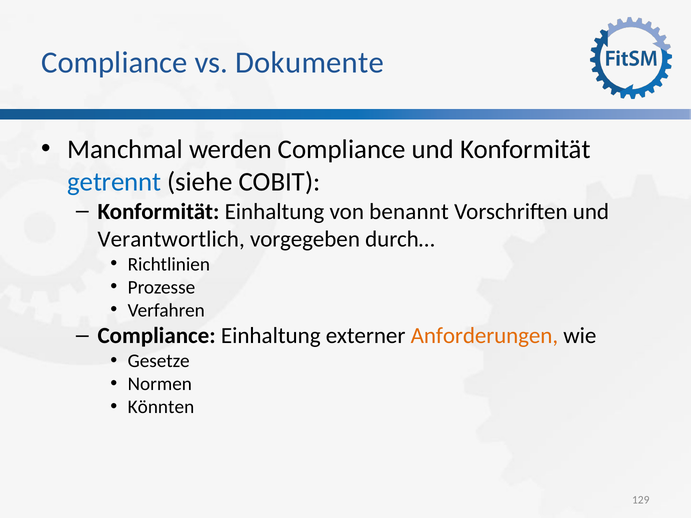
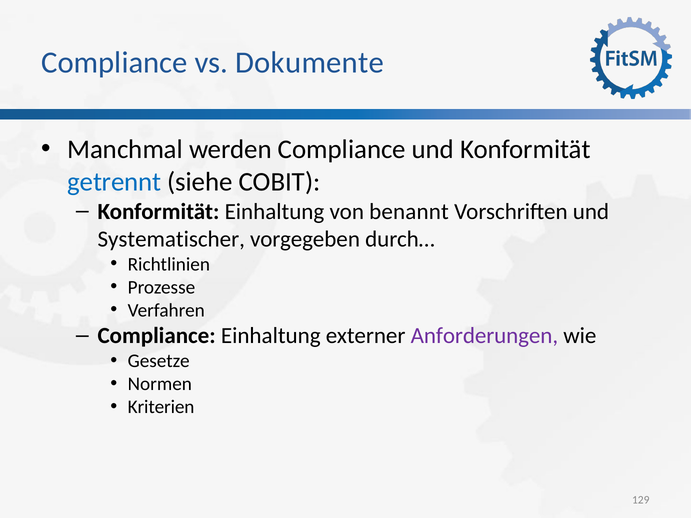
Verantwortlich: Verantwortlich -> Systematischer
Anforderungen colour: orange -> purple
Könnten: Könnten -> Kriterien
